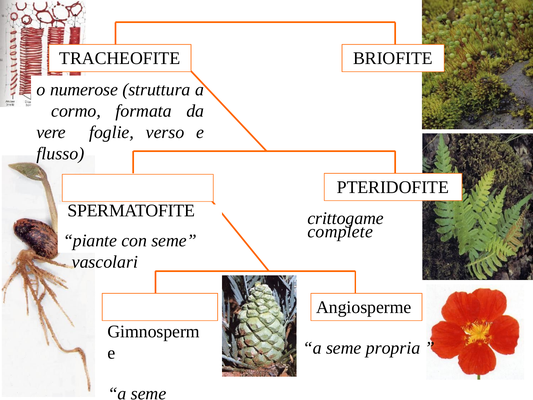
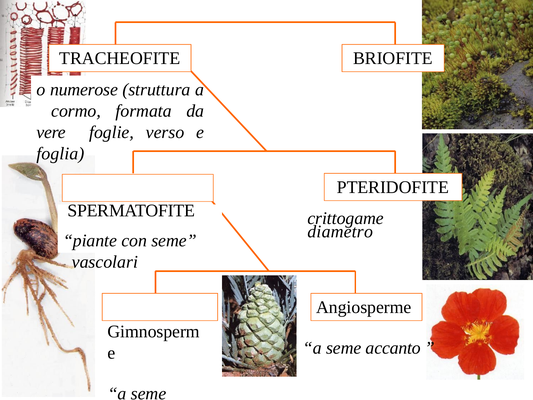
flusso: flusso -> foglia
complete: complete -> diametro
propria: propria -> accanto
